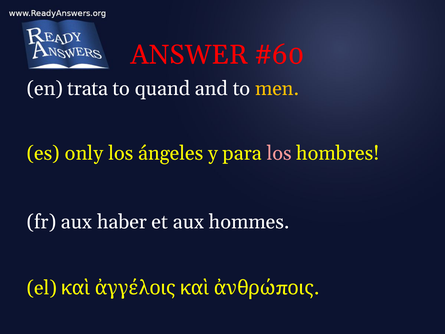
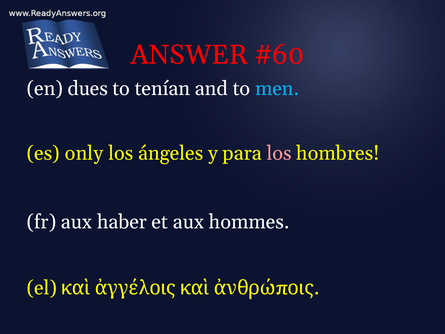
trata: trata -> dues
quand: quand -> tenían
men colour: yellow -> light blue
